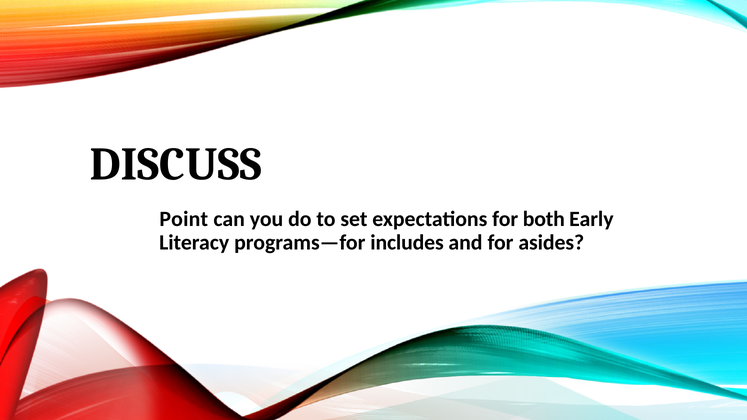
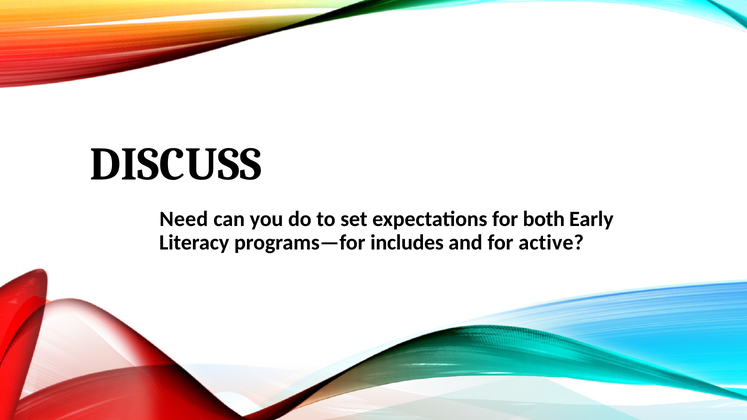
Point: Point -> Need
asides: asides -> active
